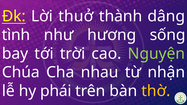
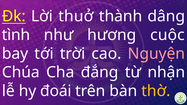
sống: sống -> cuộc
Nguyện colour: light green -> pink
nhau: nhau -> đắng
phái: phái -> đoái
